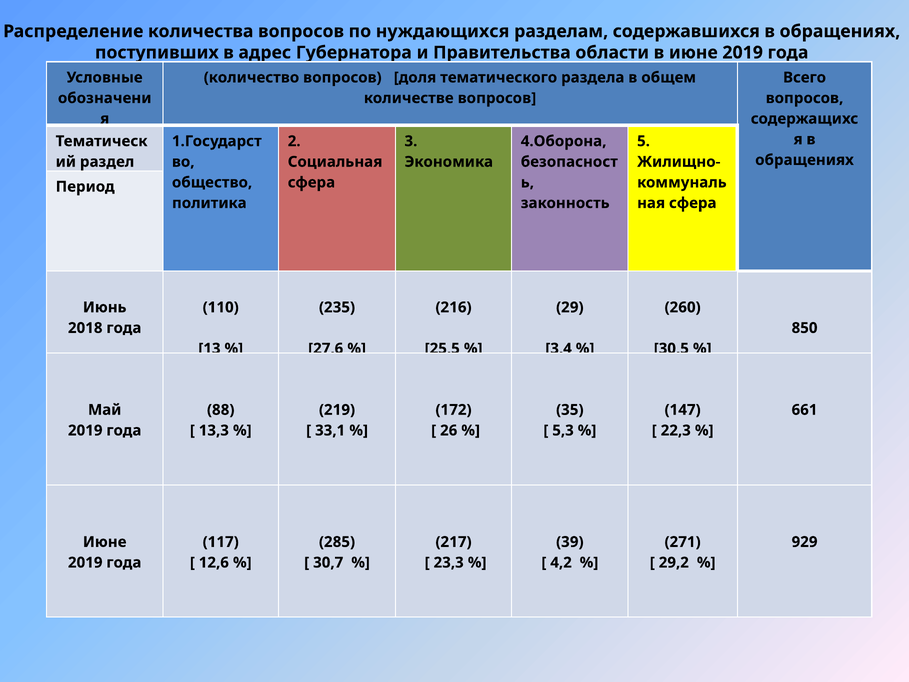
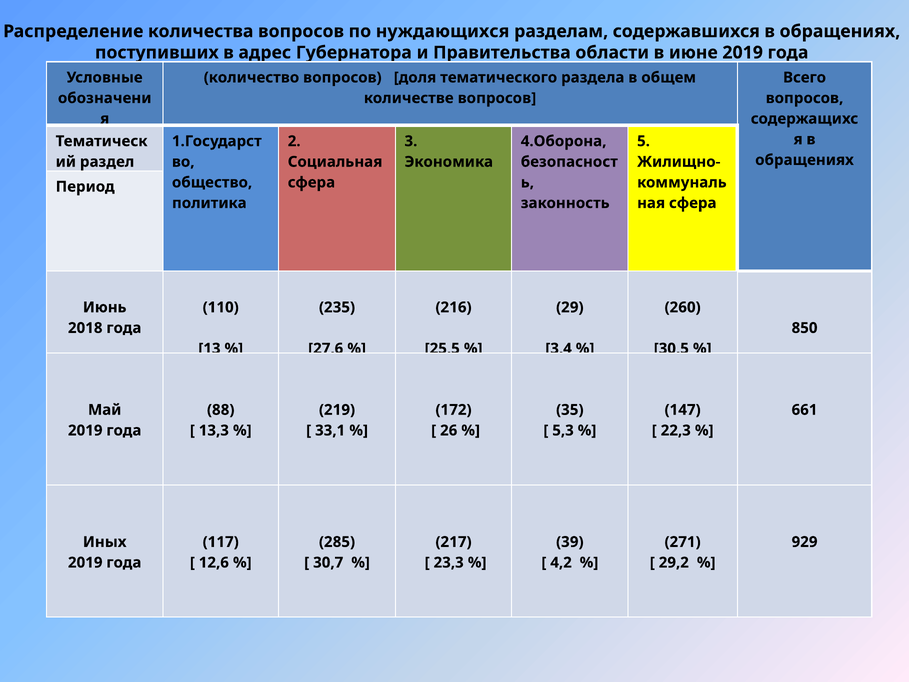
Июне at (105, 542): Июне -> Иных
